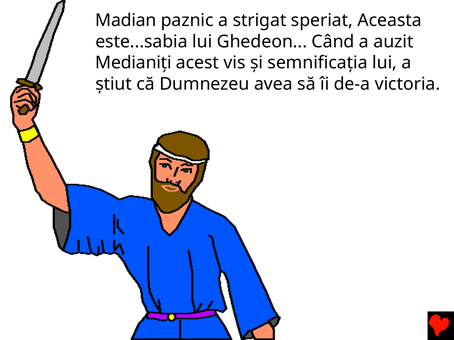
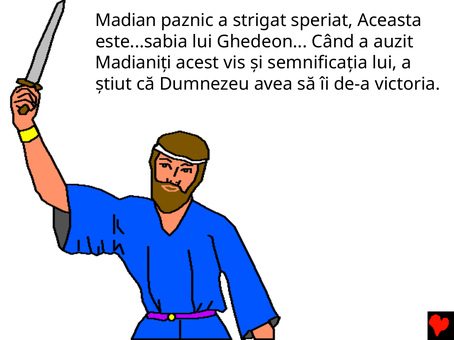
Medianiți: Medianiți -> Madianiți
